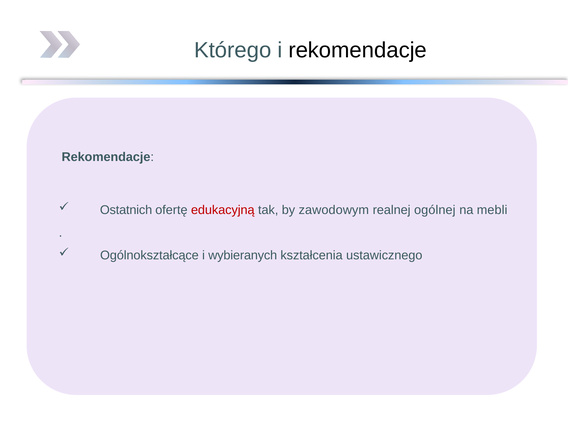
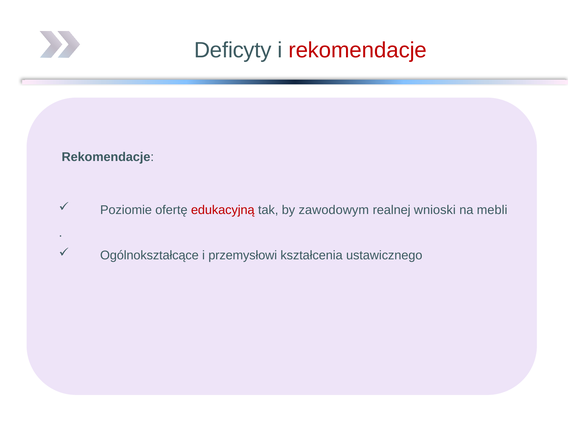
Którego: Którego -> Deficyty
rekomendacje at (358, 50) colour: black -> red
Ostatnich: Ostatnich -> Poziomie
ogólnej: ogólnej -> wnioski
wybieranych: wybieranych -> przemysłowi
